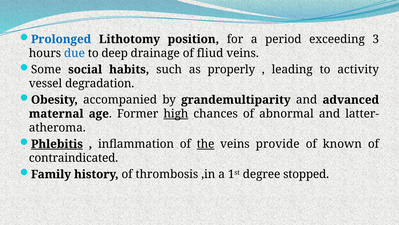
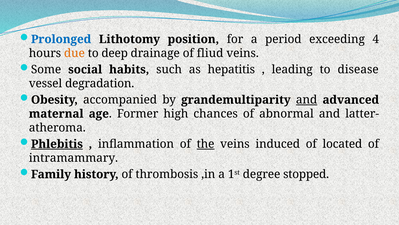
3: 3 -> 4
due colour: blue -> orange
properly: properly -> hepatitis
activity: activity -> disease
and at (307, 100) underline: none -> present
high underline: present -> none
provide: provide -> induced
known: known -> located
contraindicated: contraindicated -> intramammary
